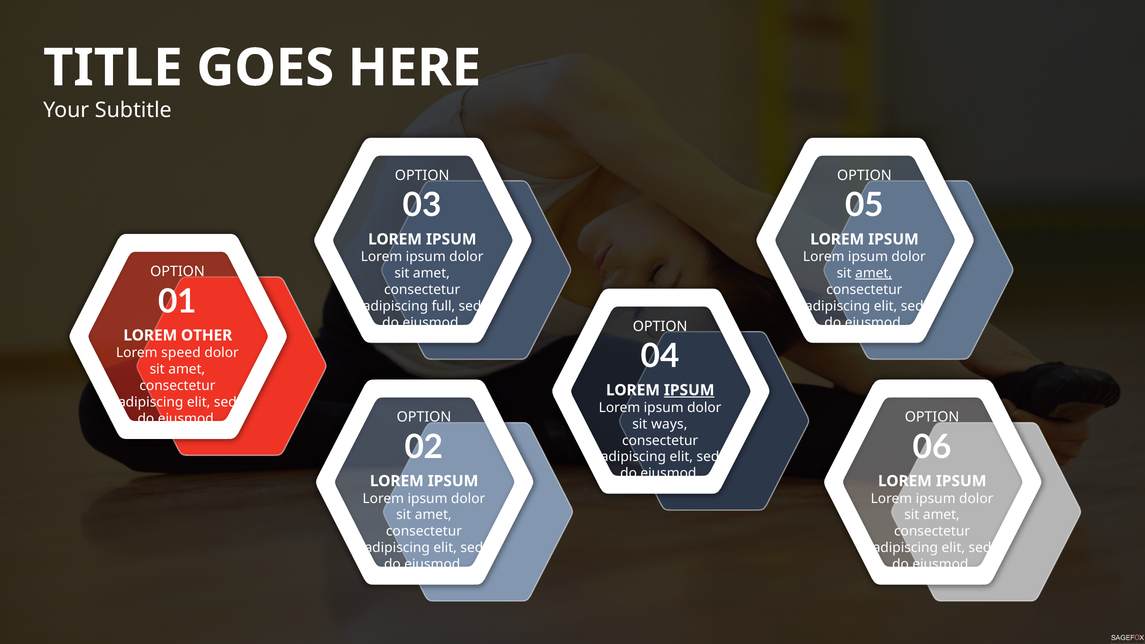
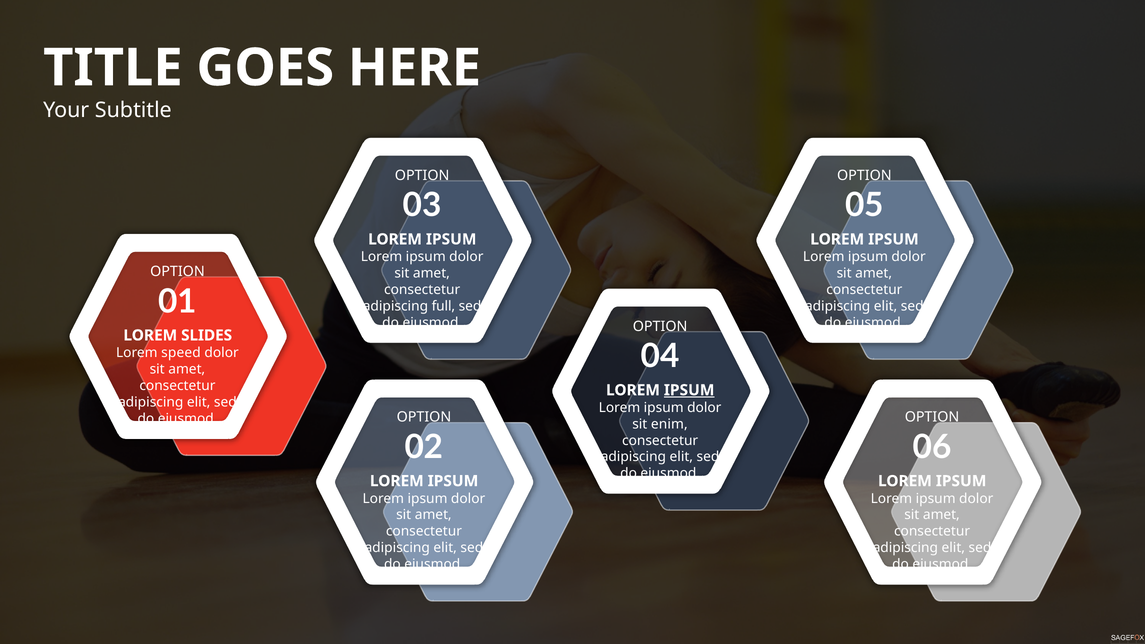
amet at (874, 273) underline: present -> none
OTHER: OTHER -> SLIDES
ways: ways -> enim
